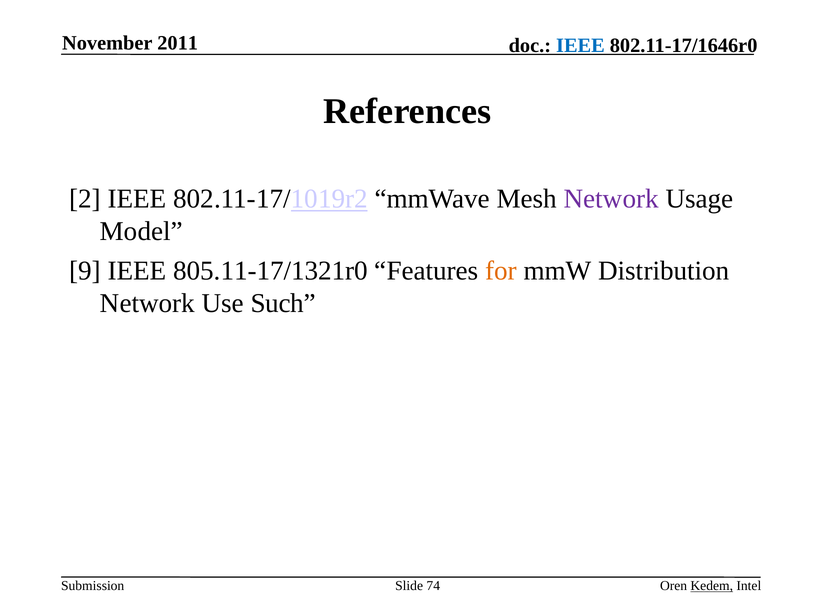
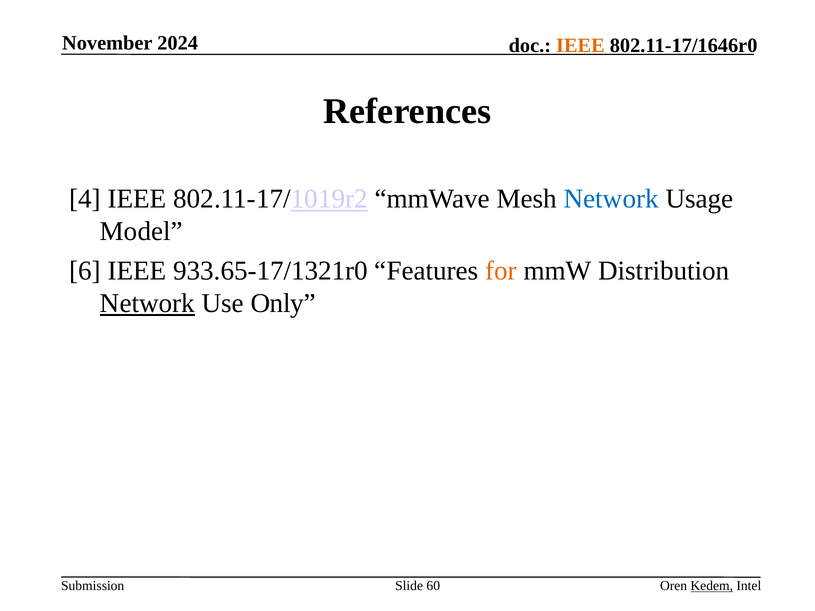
2011: 2011 -> 2024
IEEE at (580, 45) colour: blue -> orange
2: 2 -> 4
Network at (611, 199) colour: purple -> blue
9: 9 -> 6
805.11-17/1321r0: 805.11-17/1321r0 -> 933.65-17/1321r0
Network at (147, 303) underline: none -> present
Such: Such -> Only
74: 74 -> 60
